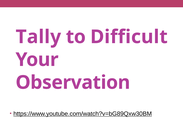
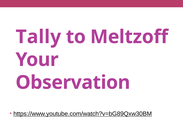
Difficult: Difficult -> Meltzoff
